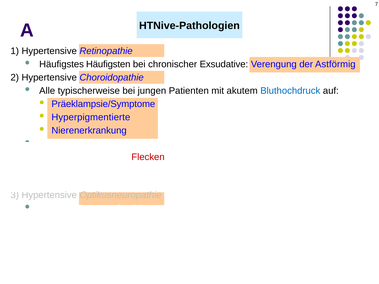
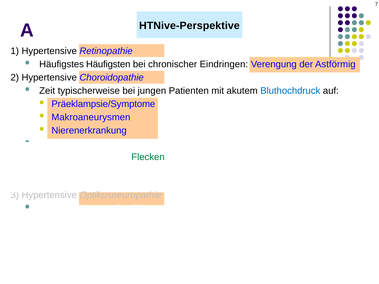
HTNive-Pathologien: HTNive-Pathologien -> HTNive-Perspektive
Exsudative: Exsudative -> Eindringen
Alle: Alle -> Zeit
Hyperpigmentierte at (91, 117): Hyperpigmentierte -> Makroaneurysmen
Flecken colour: red -> green
